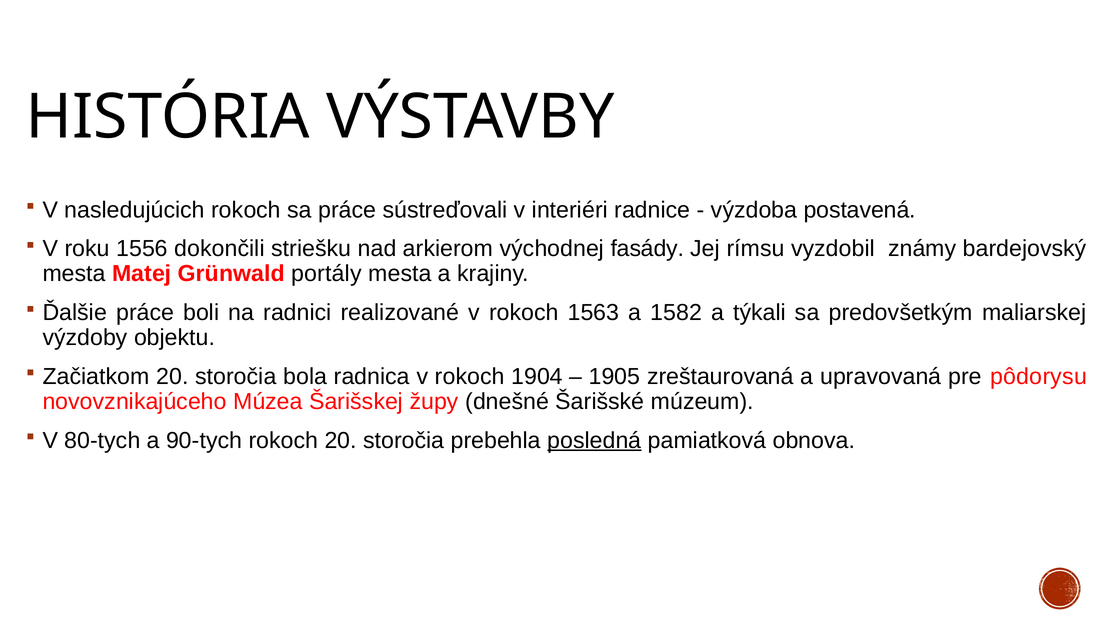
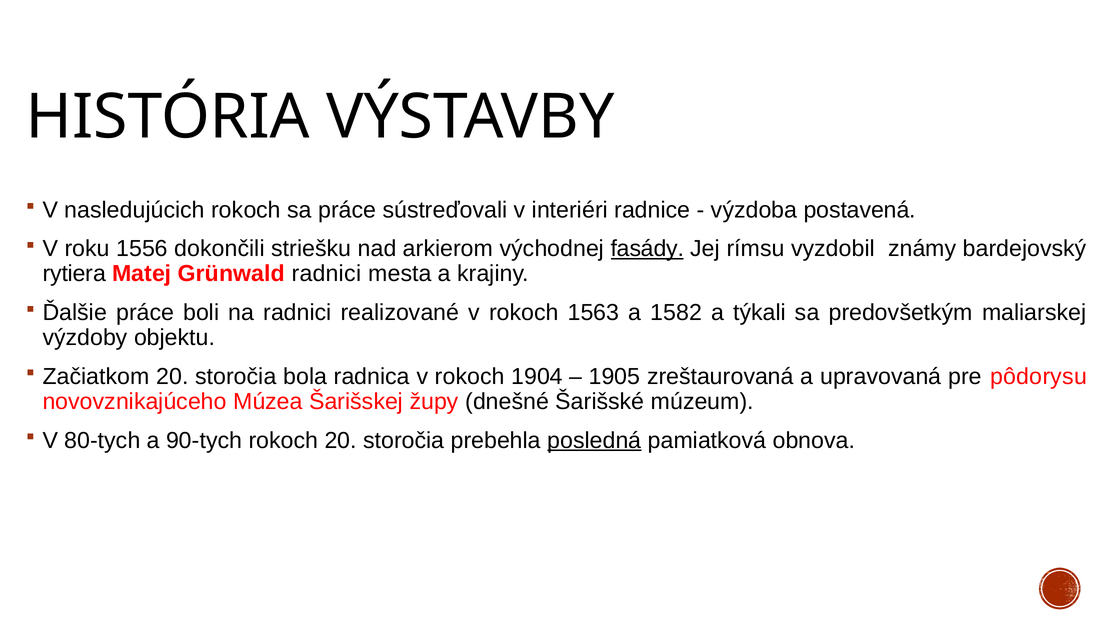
fasády underline: none -> present
mesta at (74, 274): mesta -> rytiera
Grünwald portály: portály -> radnici
